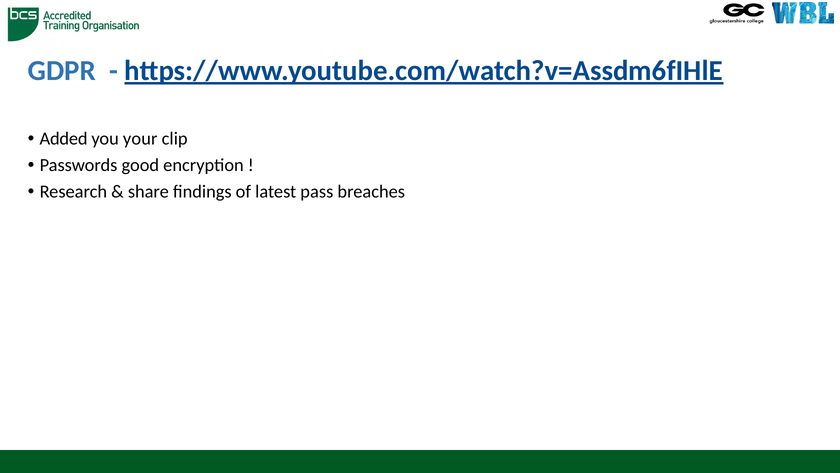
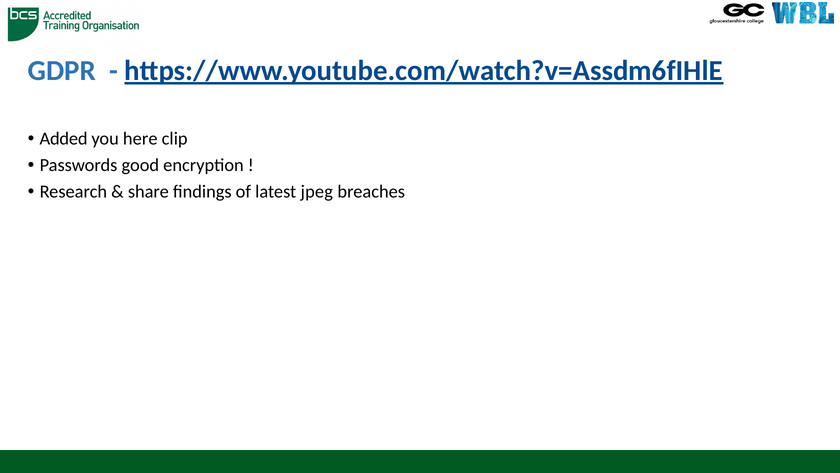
your: your -> here
pass: pass -> jpeg
